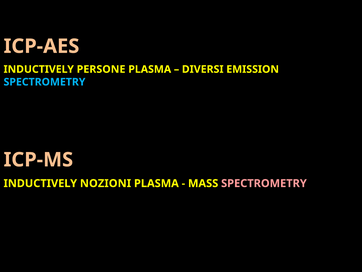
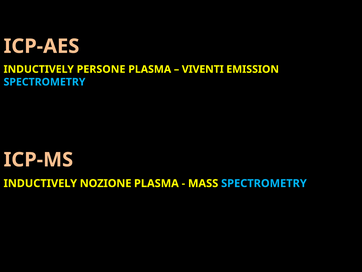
DIVERSI: DIVERSI -> VIVENTI
NOZIONI: NOZIONI -> NOZIONE
SPECTROMETRY at (264, 183) colour: pink -> light blue
